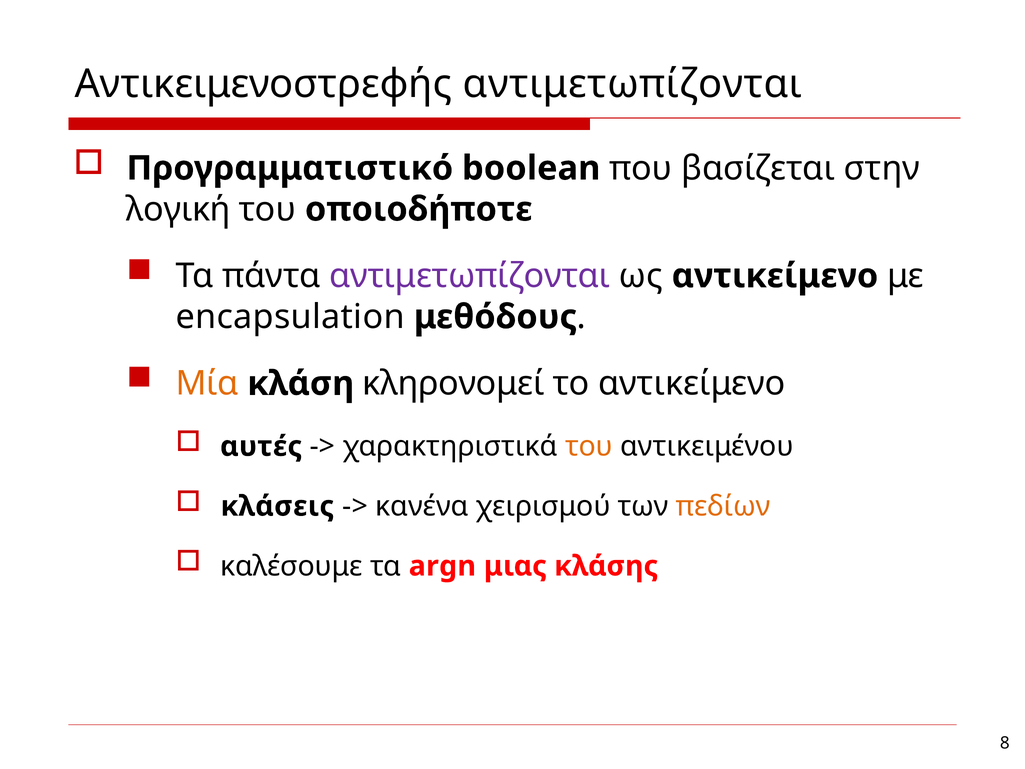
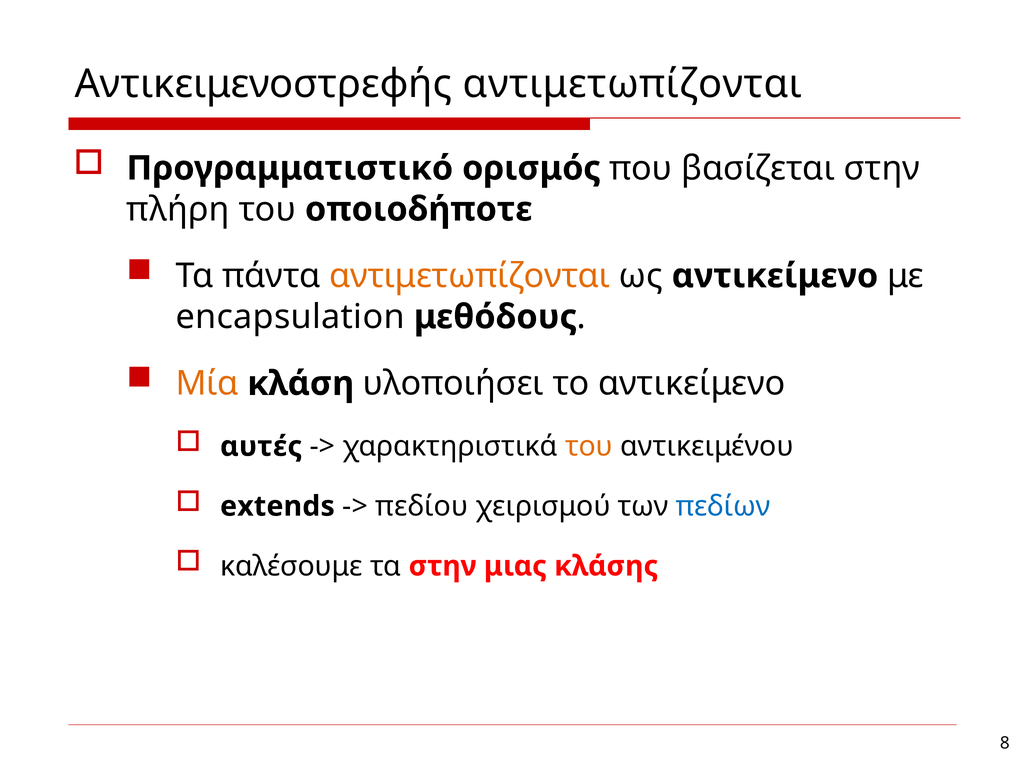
boolean: boolean -> ορισμός
λογική: λογική -> πλήρη
αντιμετωπίζονται at (470, 276) colour: purple -> orange
κληρονομεί: κληρονομεί -> υλοποιήσει
κλάσεις: κλάσεις -> extends
κανένα: κανένα -> πεδίου
πεδίων colour: orange -> blue
τα argn: argn -> στην
